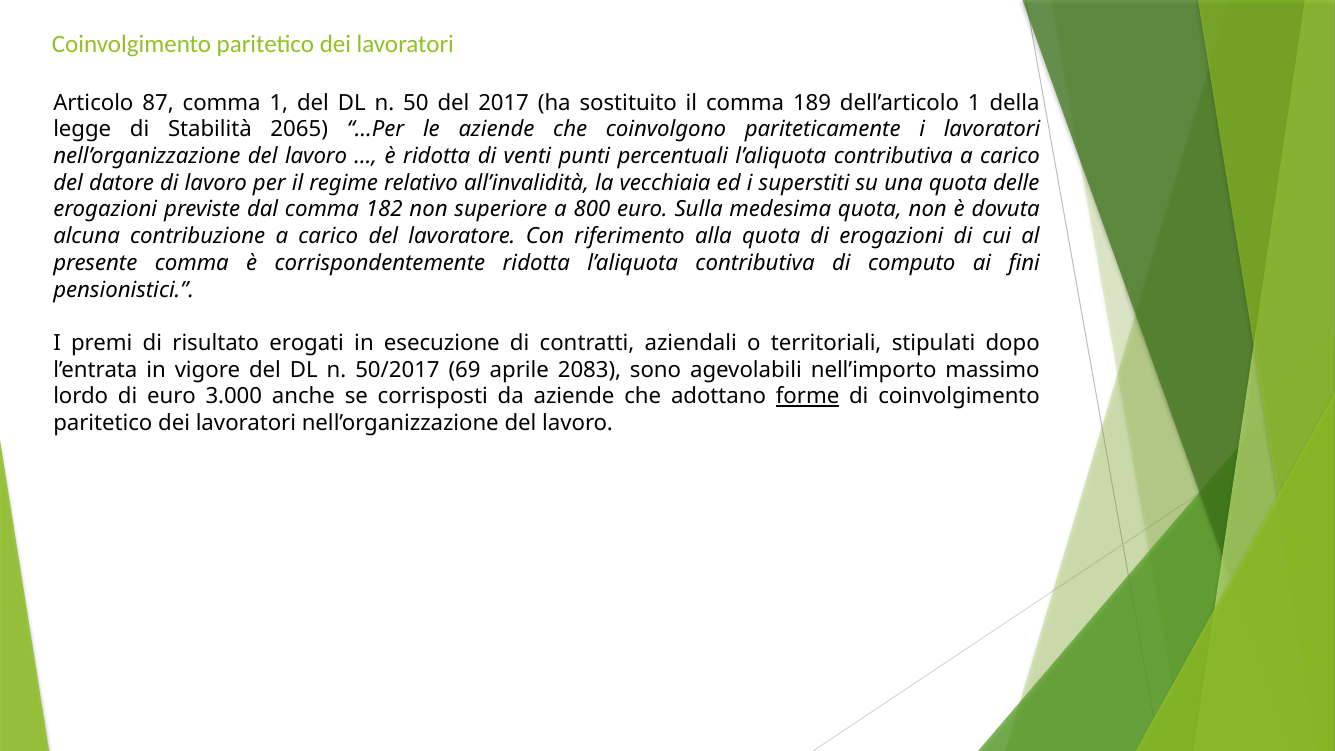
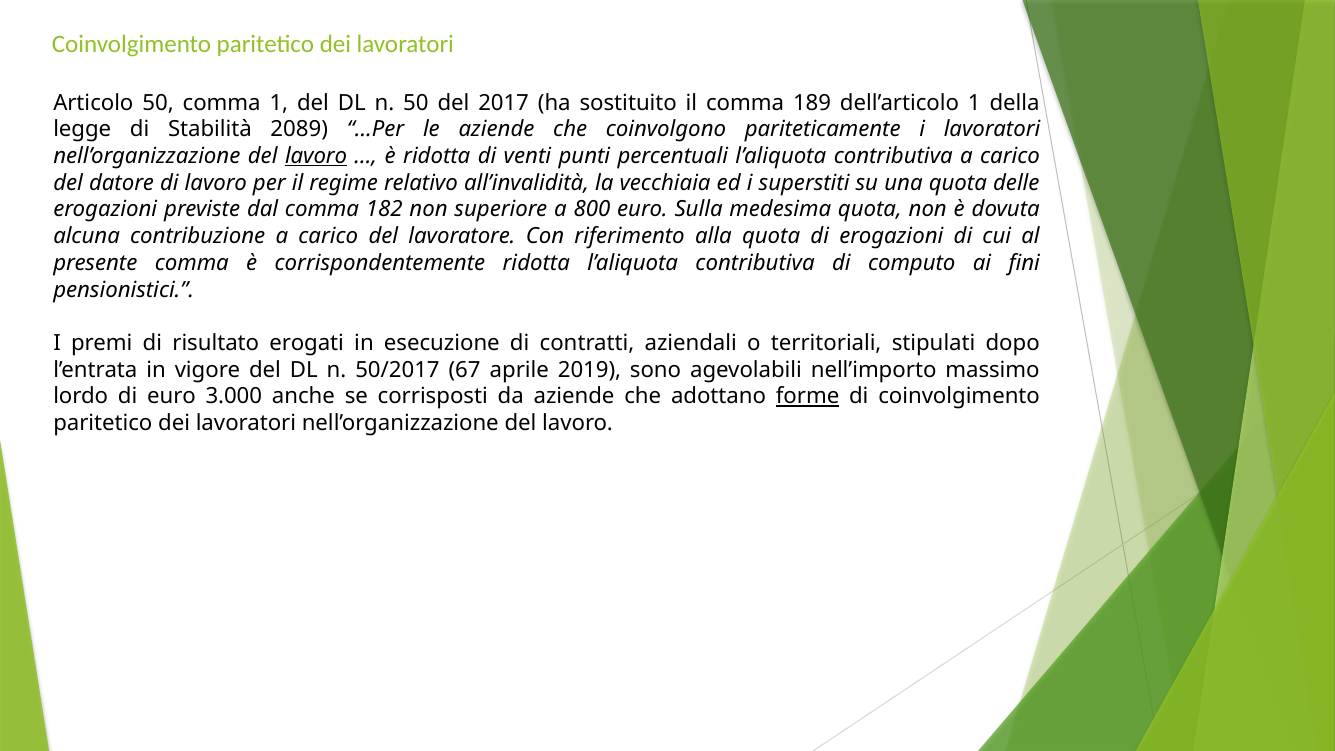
Articolo 87: 87 -> 50
2065: 2065 -> 2089
lavoro at (316, 156) underline: none -> present
69: 69 -> 67
2083: 2083 -> 2019
